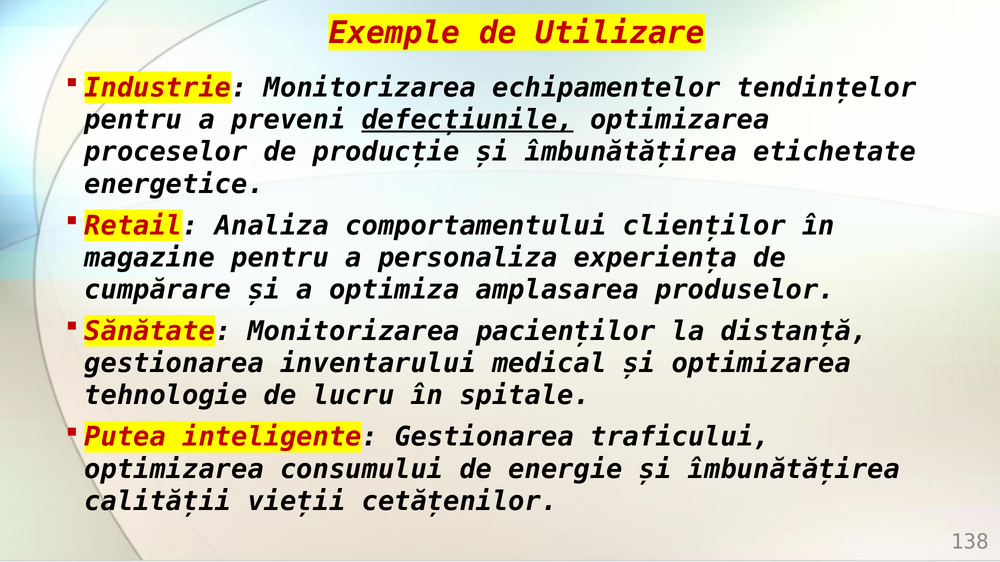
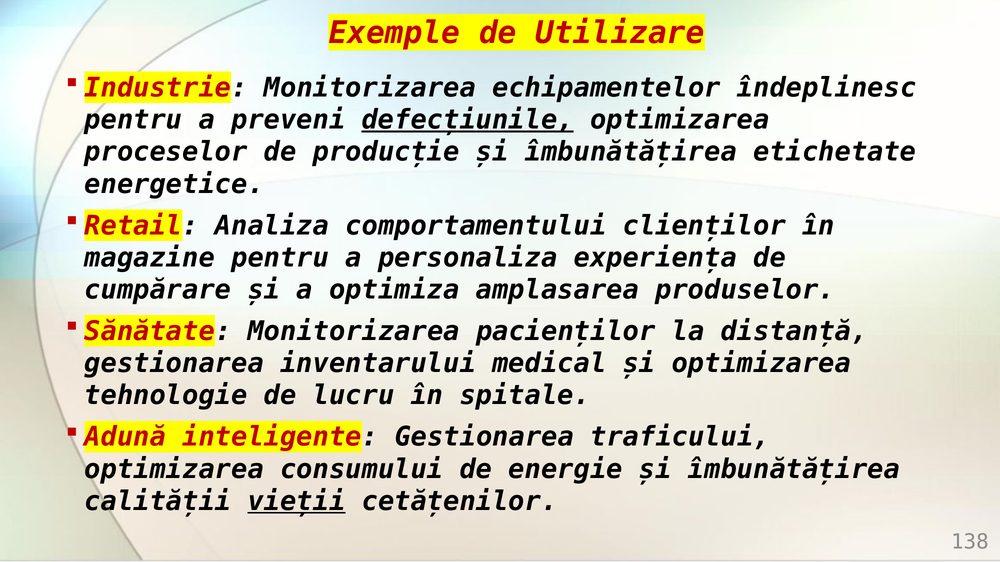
tendințelor: tendințelor -> îndeplinesc
Putea: Putea -> Adună
vieții underline: none -> present
